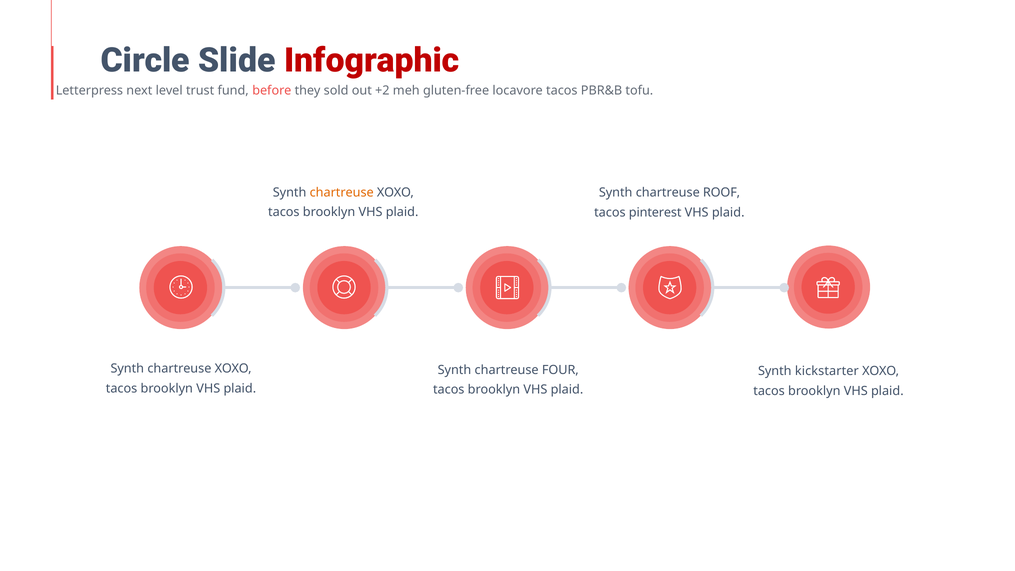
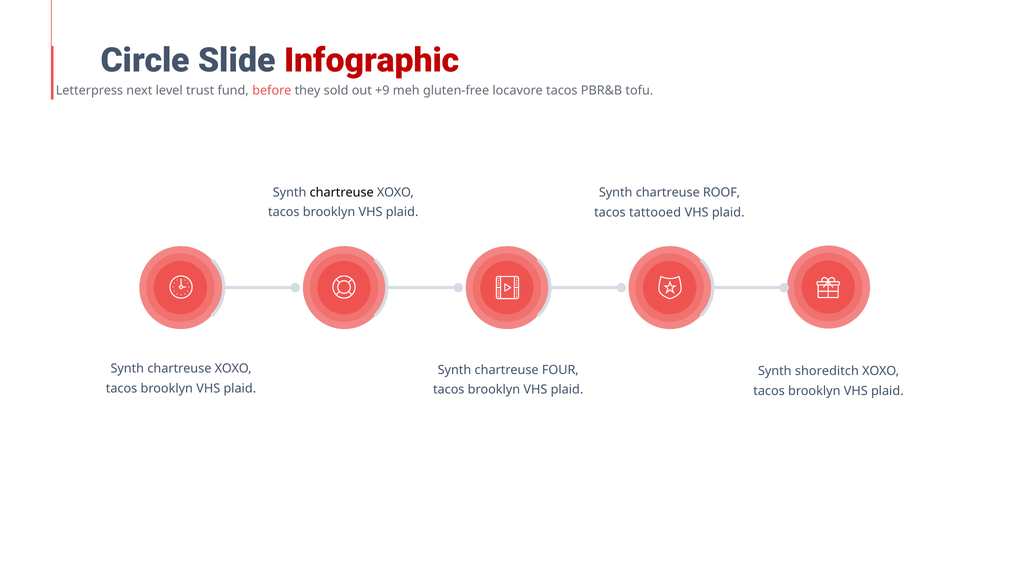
+2: +2 -> +9
chartreuse at (342, 192) colour: orange -> black
pinterest: pinterest -> tattooed
kickstarter: kickstarter -> shoreditch
